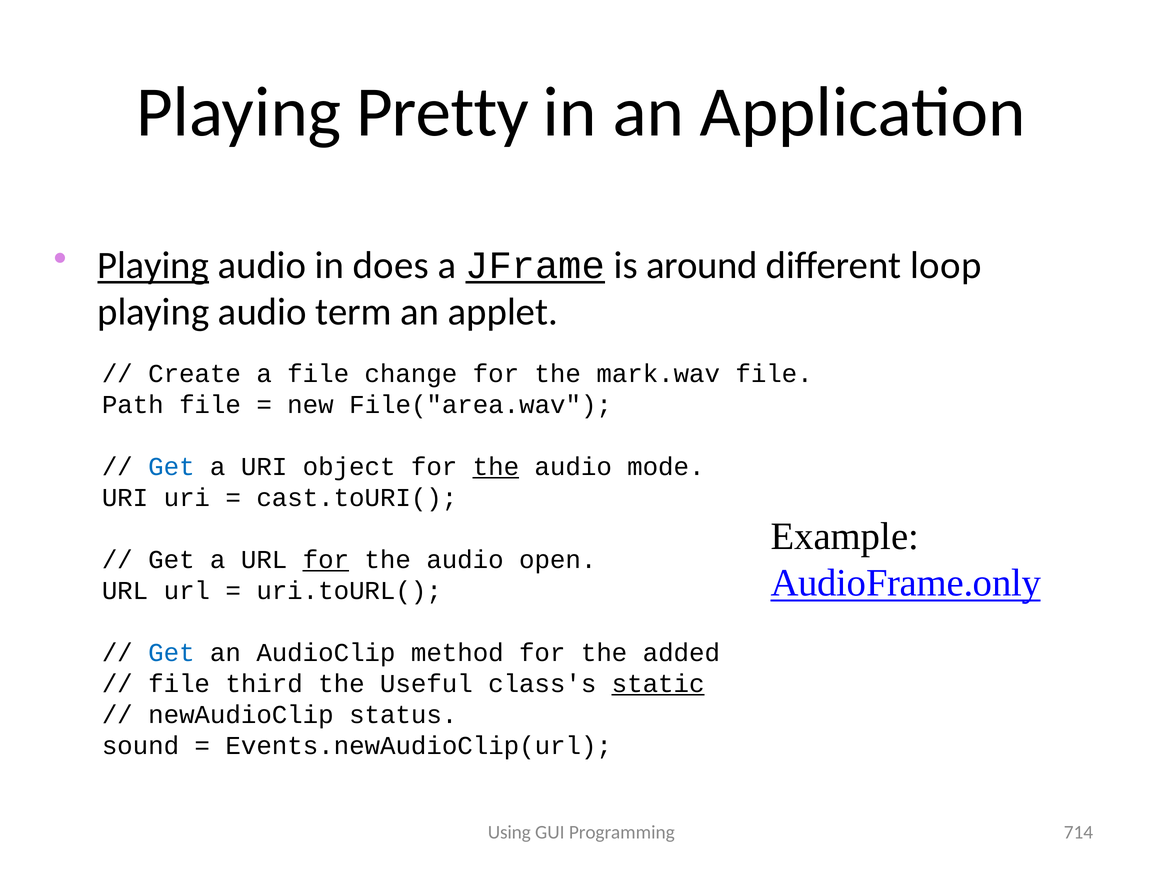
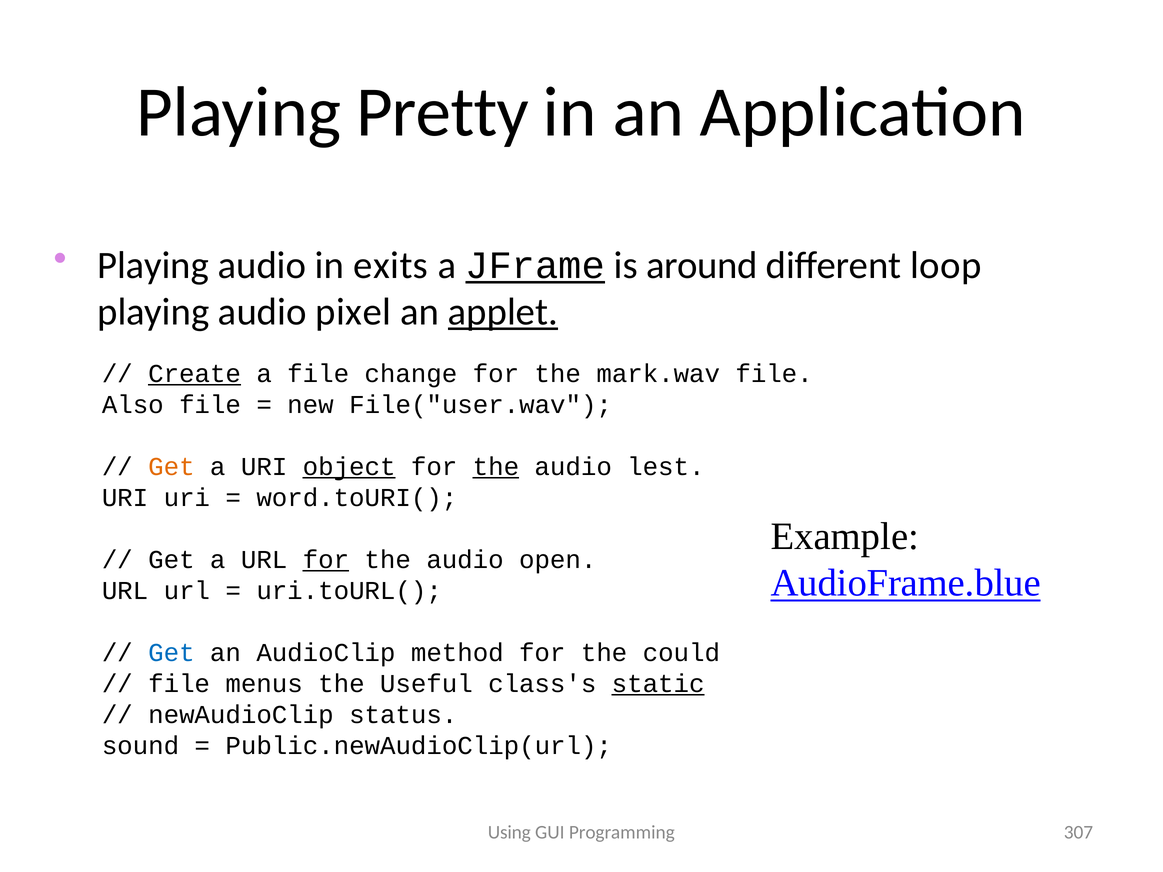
Playing at (153, 266) underline: present -> none
does: does -> exits
term: term -> pixel
applet underline: none -> present
Create underline: none -> present
Path: Path -> Also
File("area.wav: File("area.wav -> File("user.wav
Get at (171, 467) colour: blue -> orange
object underline: none -> present
mode: mode -> lest
cast.toURI(: cast.toURI( -> word.toURI(
AudioFrame.only: AudioFrame.only -> AudioFrame.blue
added: added -> could
third: third -> menus
Events.newAudioClip(url: Events.newAudioClip(url -> Public.newAudioClip(url
714: 714 -> 307
